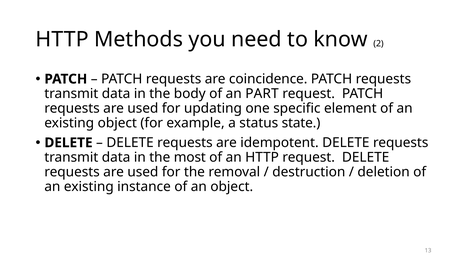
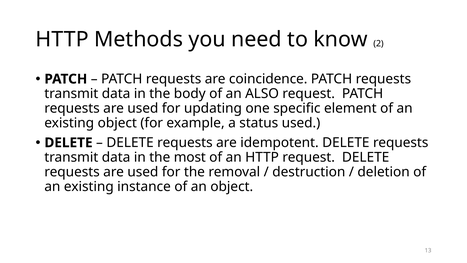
PART: PART -> ALSO
status state: state -> used
